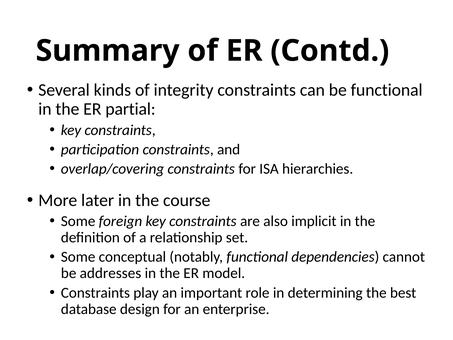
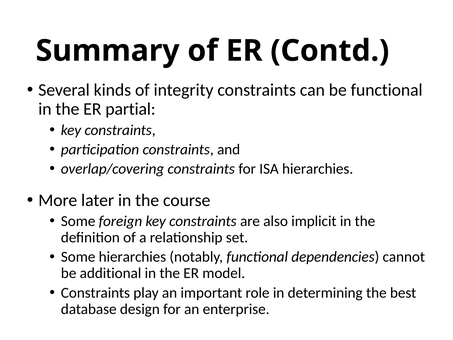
Some conceptual: conceptual -> hierarchies
addresses: addresses -> additional
